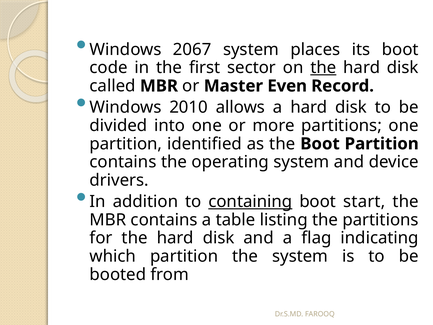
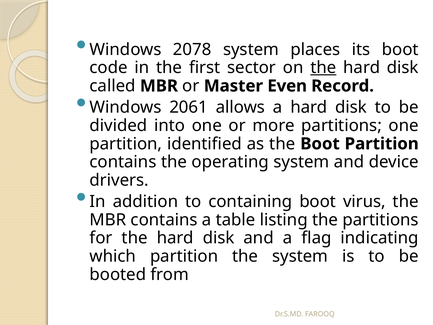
2067: 2067 -> 2078
2010: 2010 -> 2061
containing underline: present -> none
start: start -> virus
